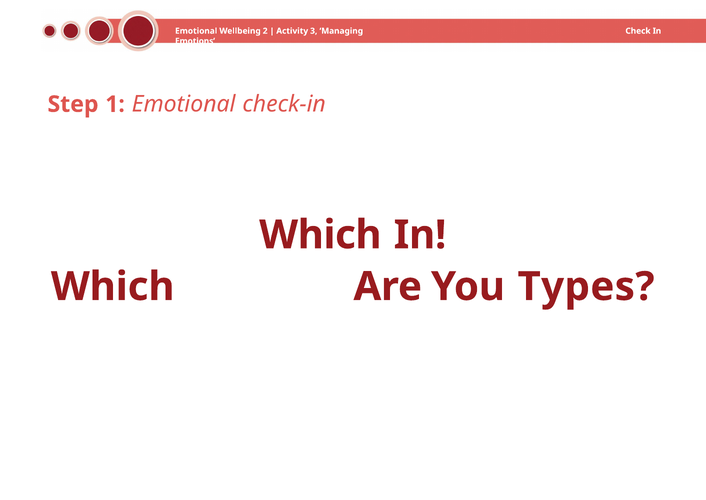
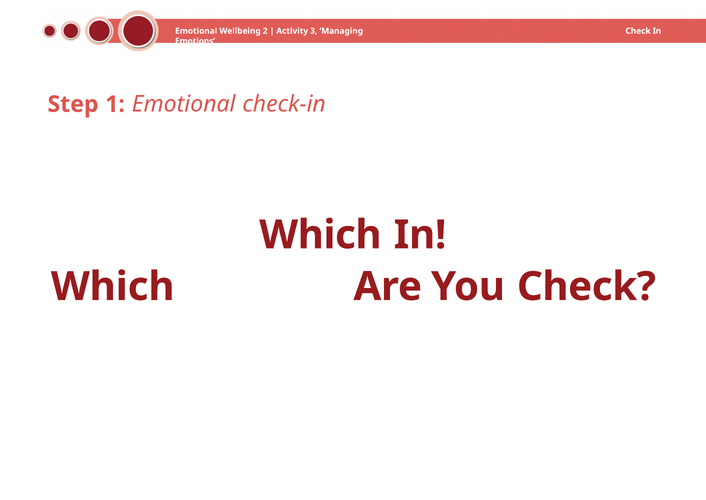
Types at (586, 286): Types -> Check
